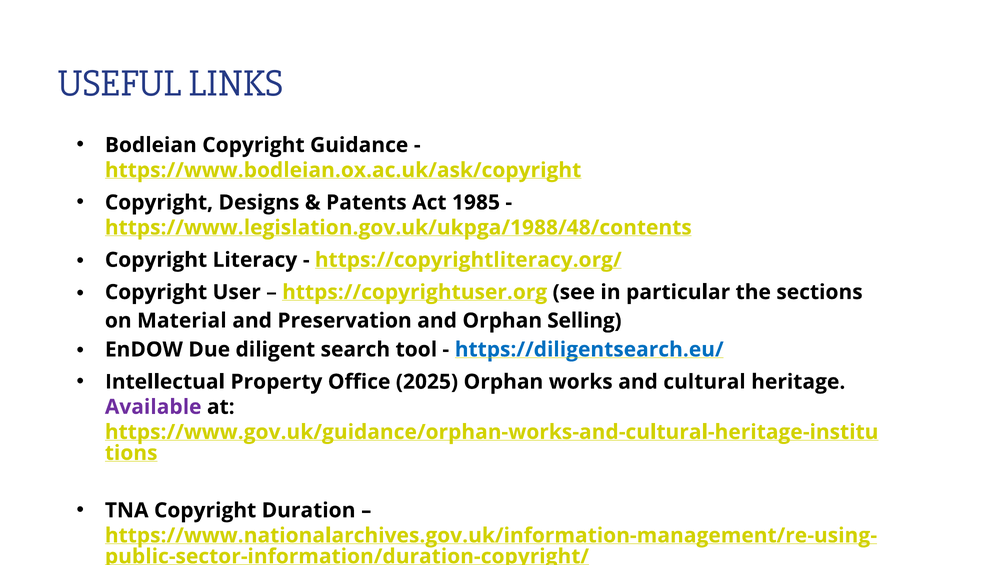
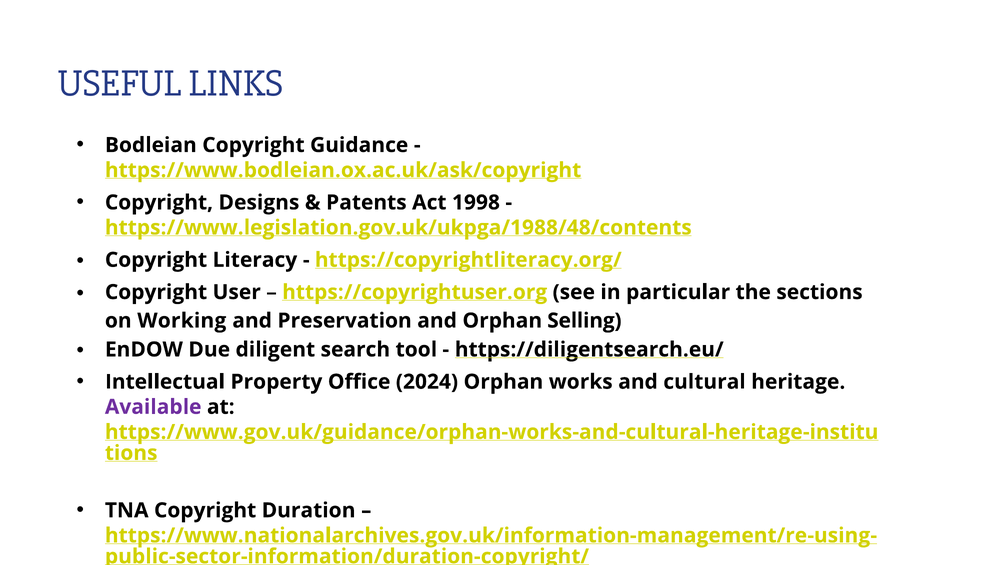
1985: 1985 -> 1998
Material: Material -> Working
https://diligentsearch.eu/ colour: blue -> black
2025: 2025 -> 2024
